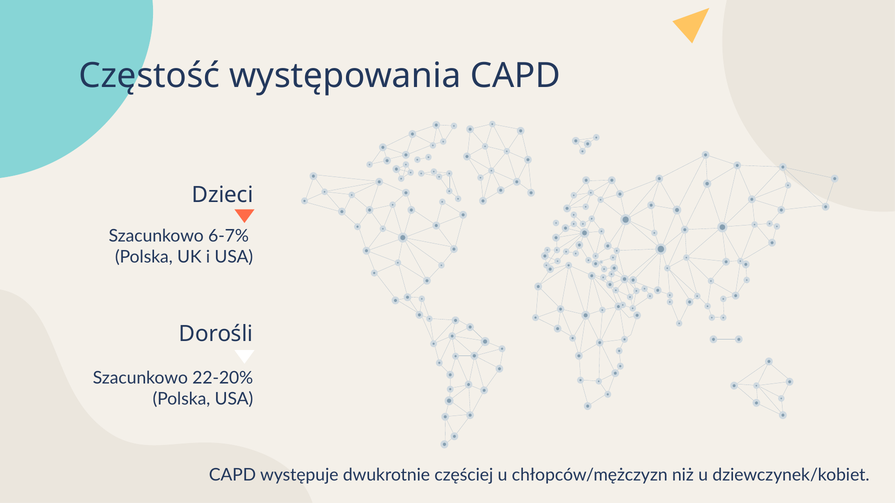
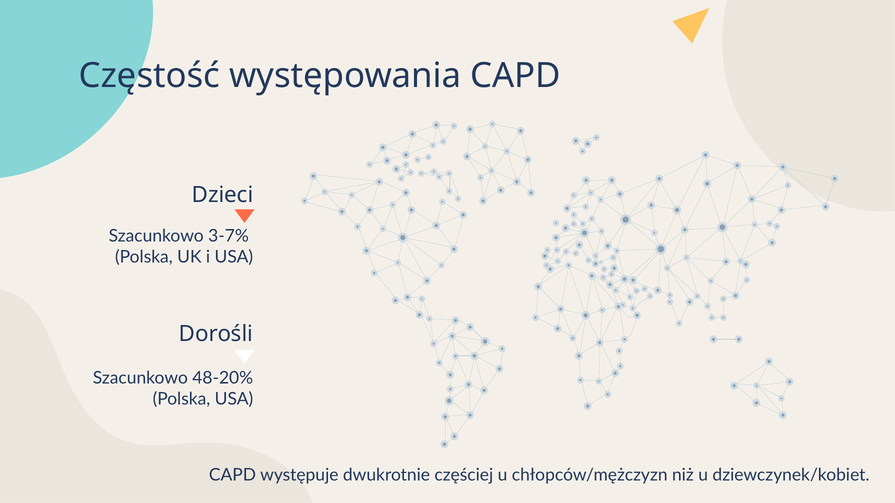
6-7%: 6-7% -> 3-7%
22-20%: 22-20% -> 48-20%
